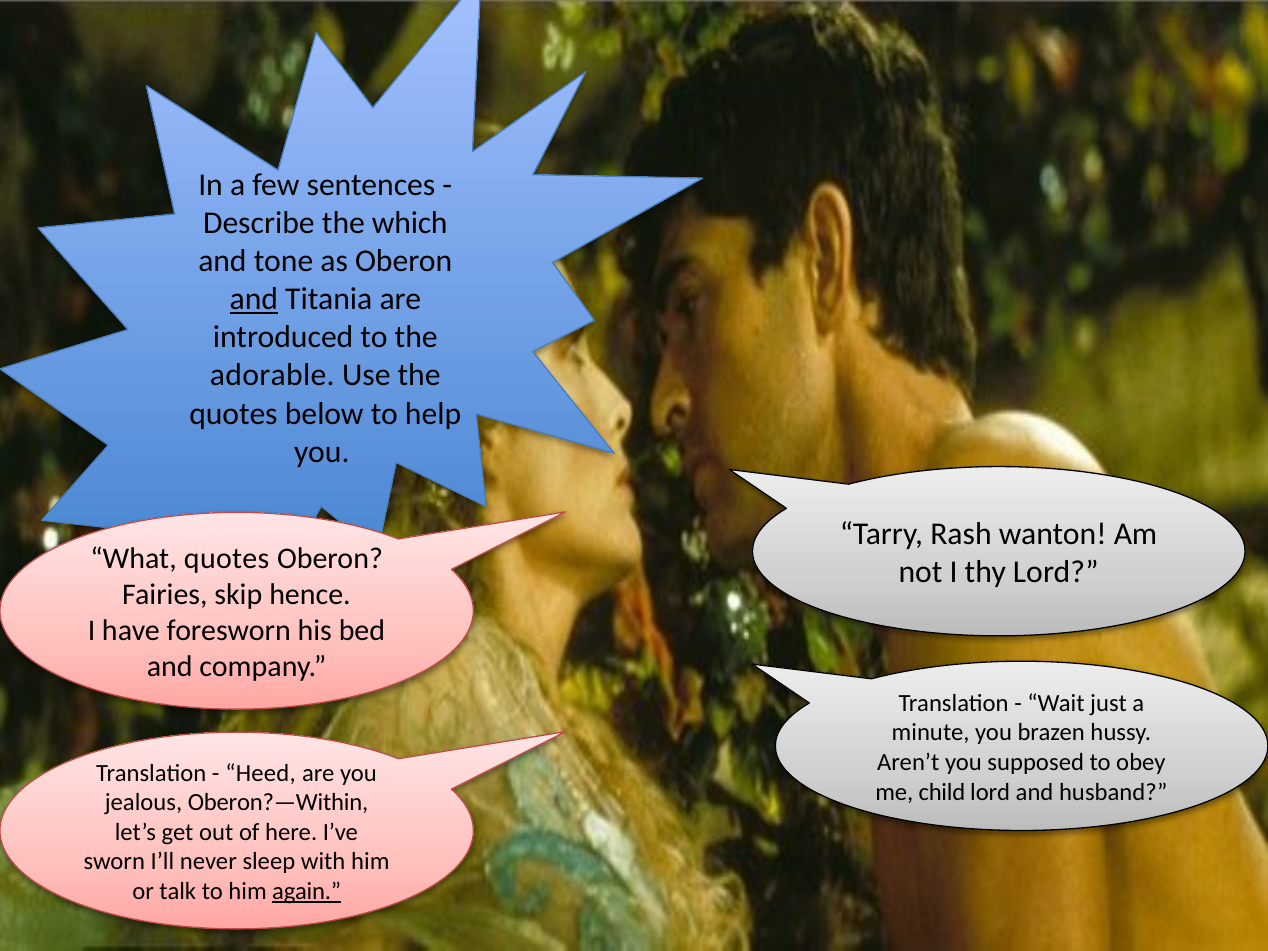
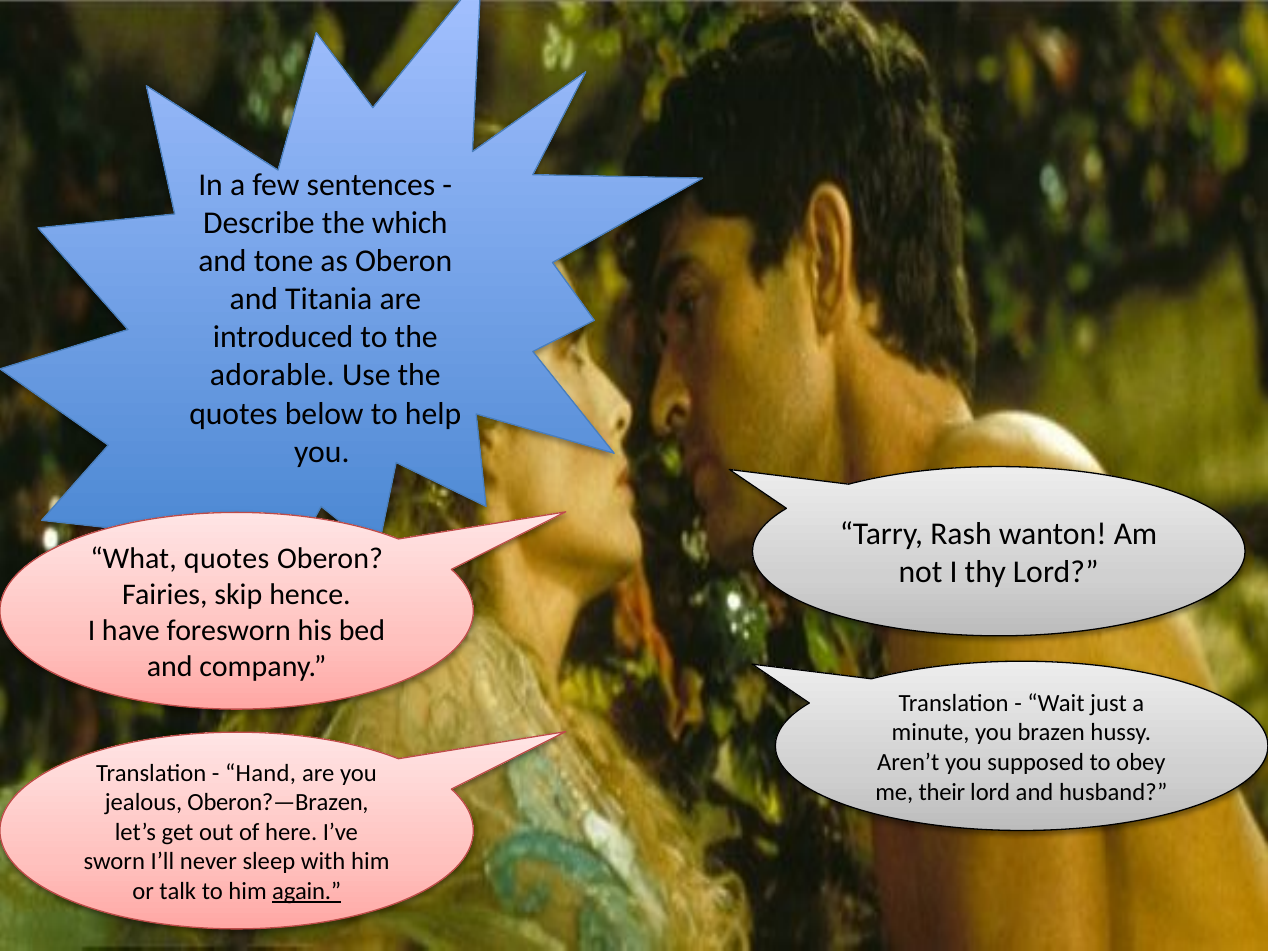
and at (254, 299) underline: present -> none
Heed: Heed -> Hand
child: child -> their
Oberon?—Within: Oberon?—Within -> Oberon?—Brazen
